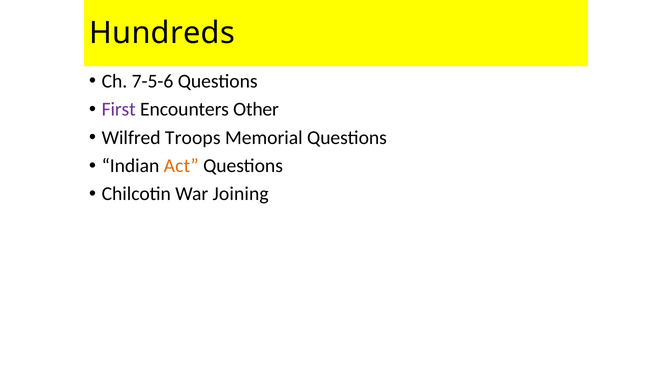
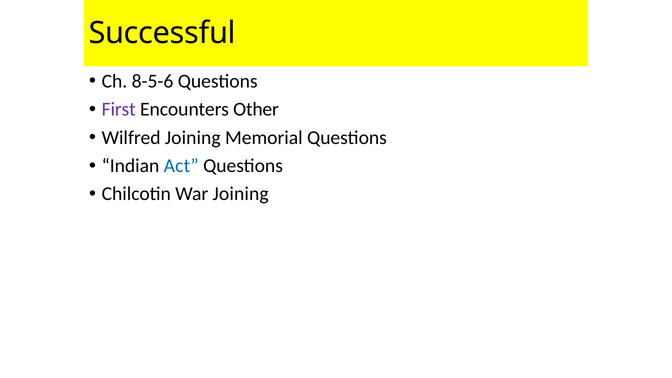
Hundreds: Hundreds -> Successful
7-5-6: 7-5-6 -> 8-5-6
Wilfred Troops: Troops -> Joining
Act colour: orange -> blue
